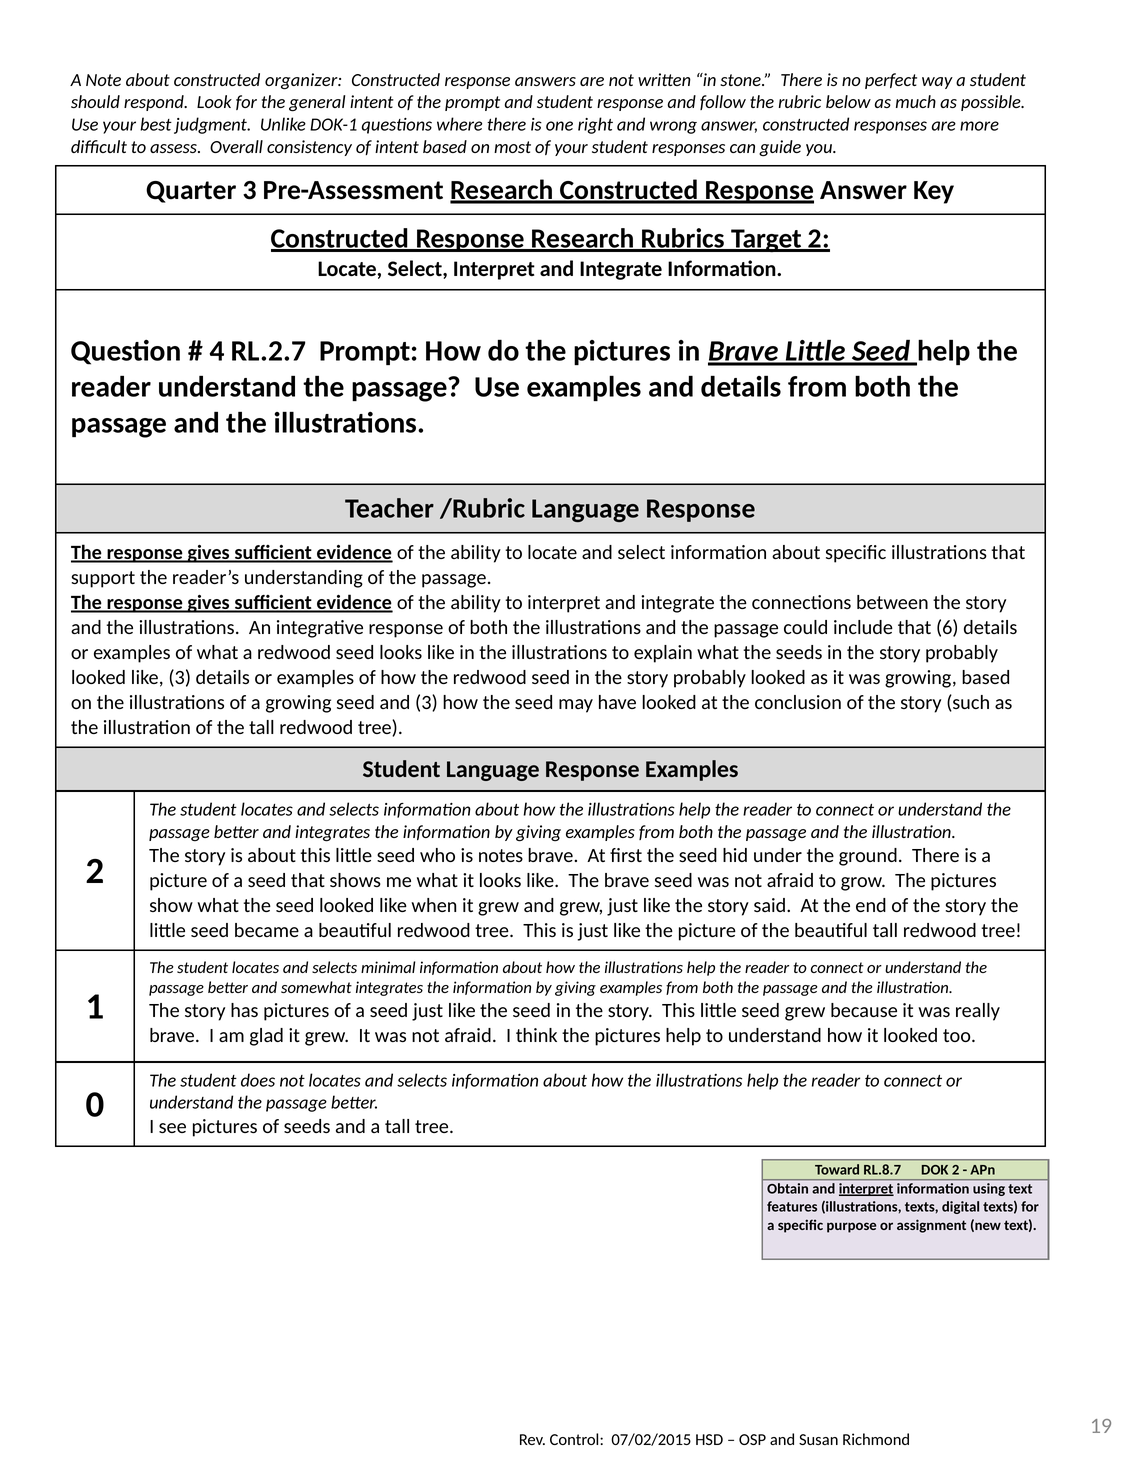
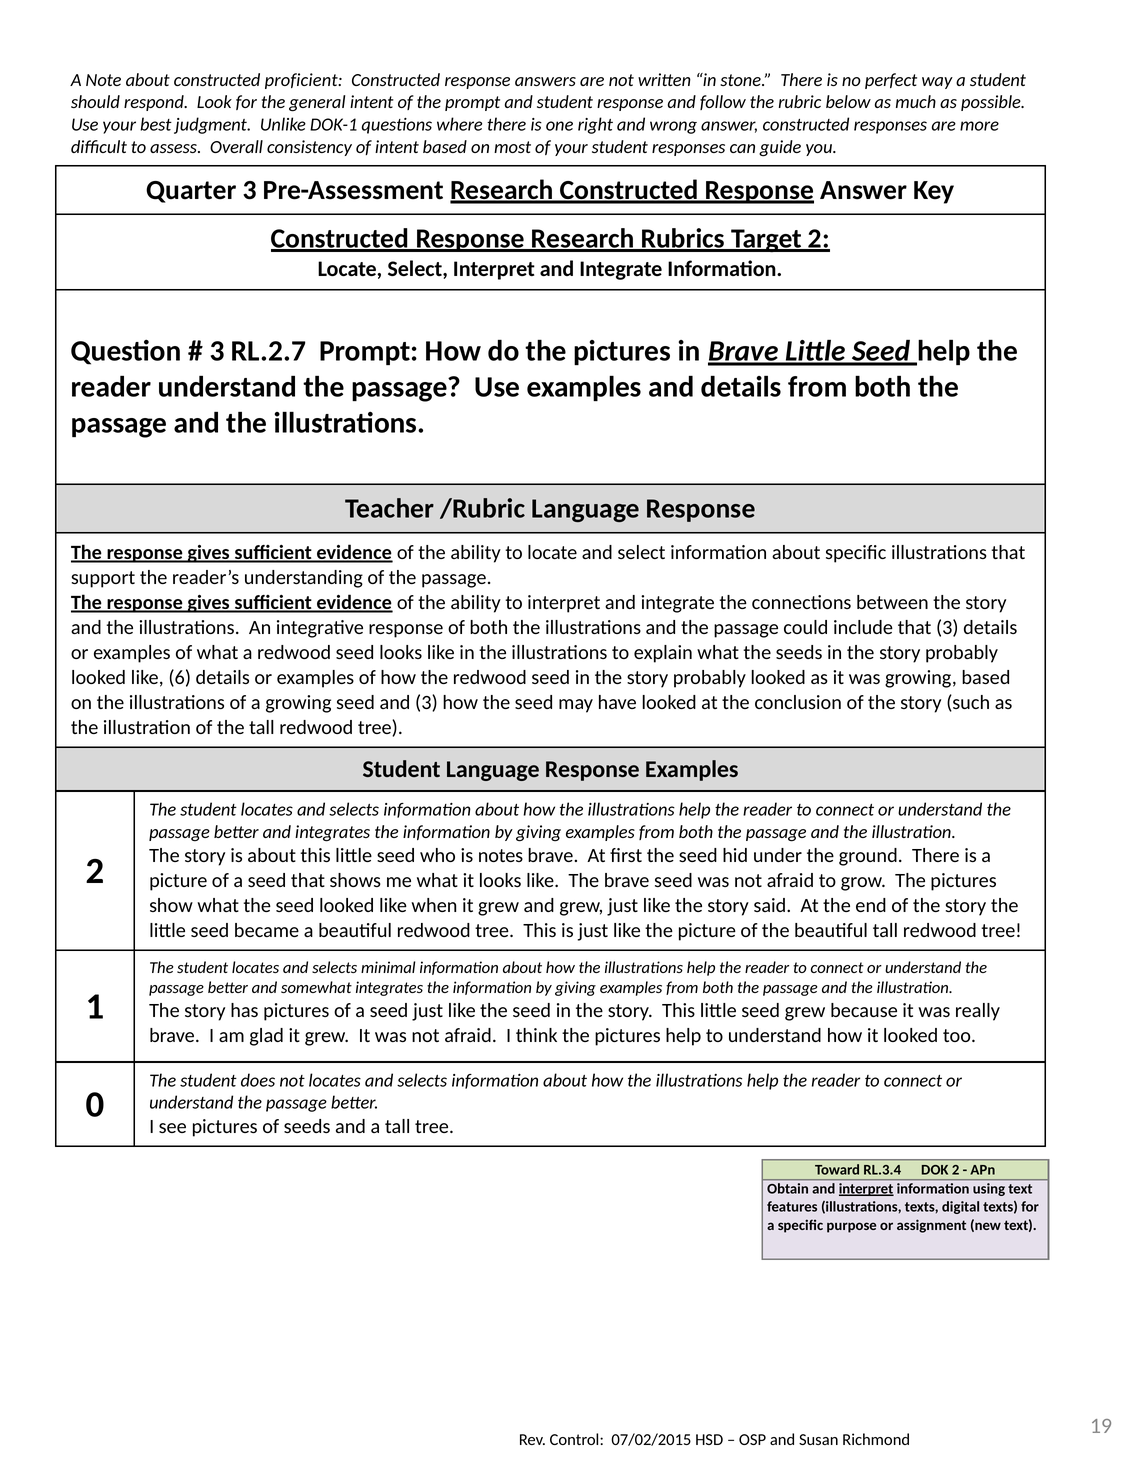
organizer: organizer -> proficient
4 at (217, 351): 4 -> 3
that 6: 6 -> 3
like 3: 3 -> 6
RL.8.7: RL.8.7 -> RL.3.4
